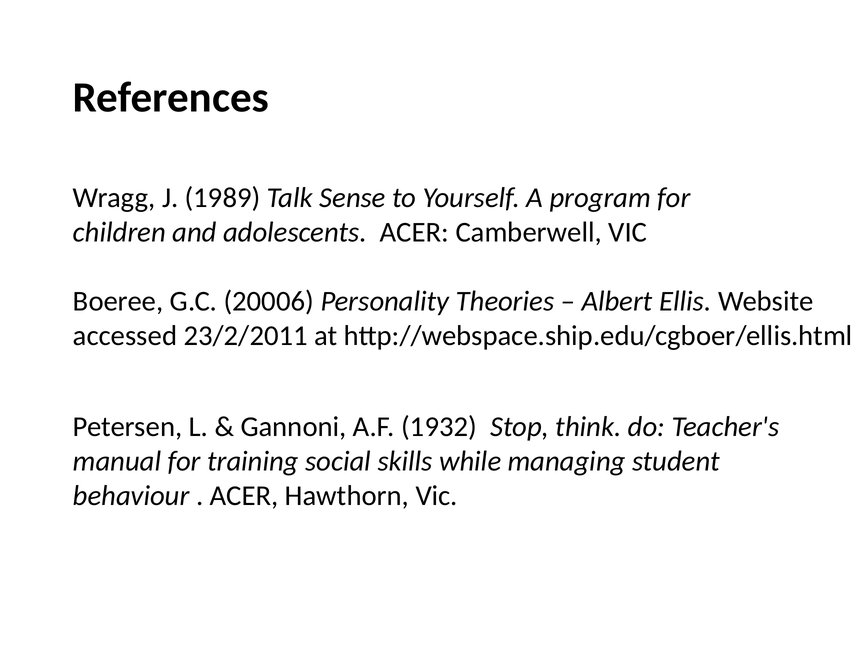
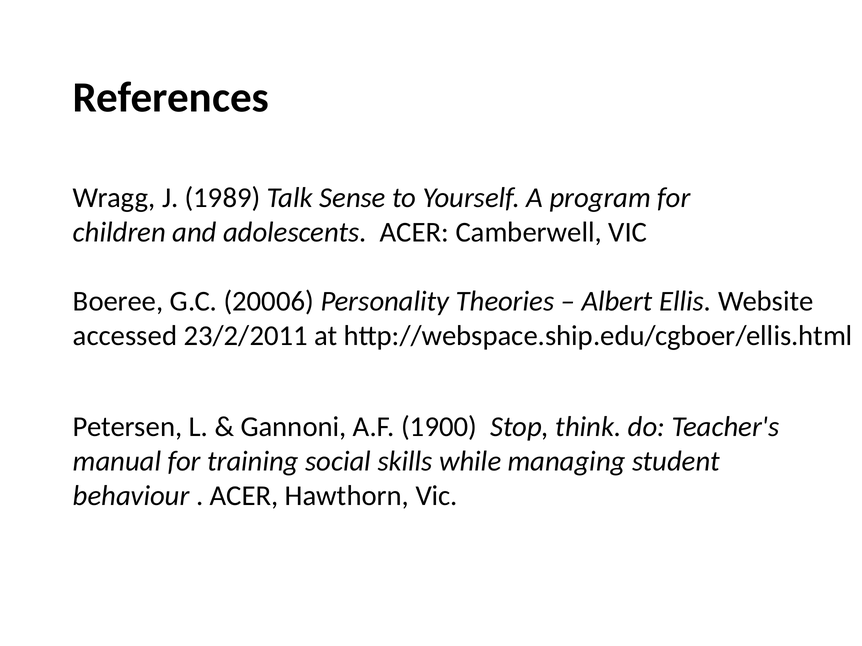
1932: 1932 -> 1900
